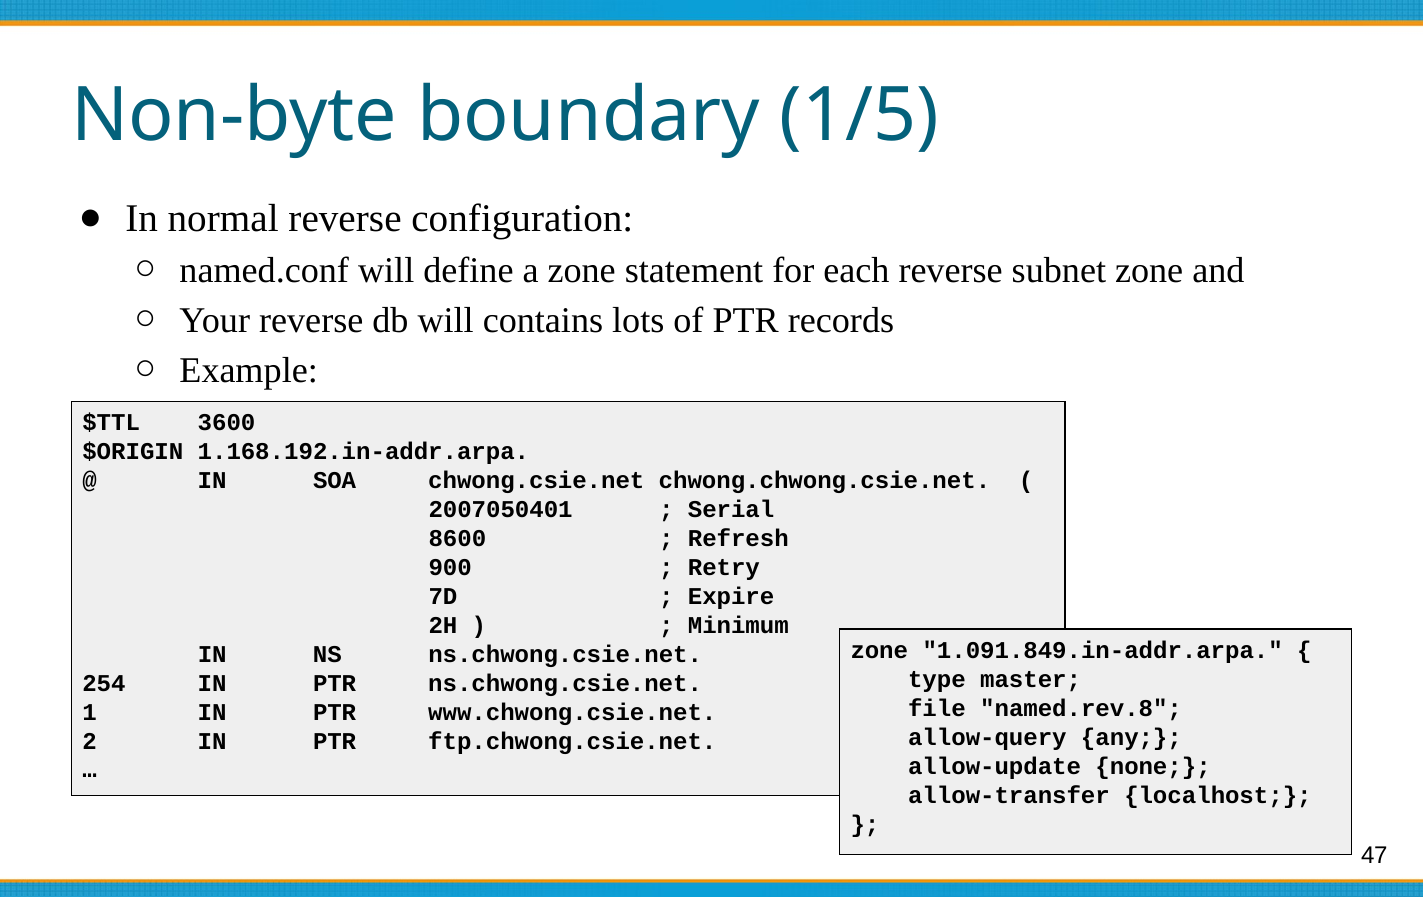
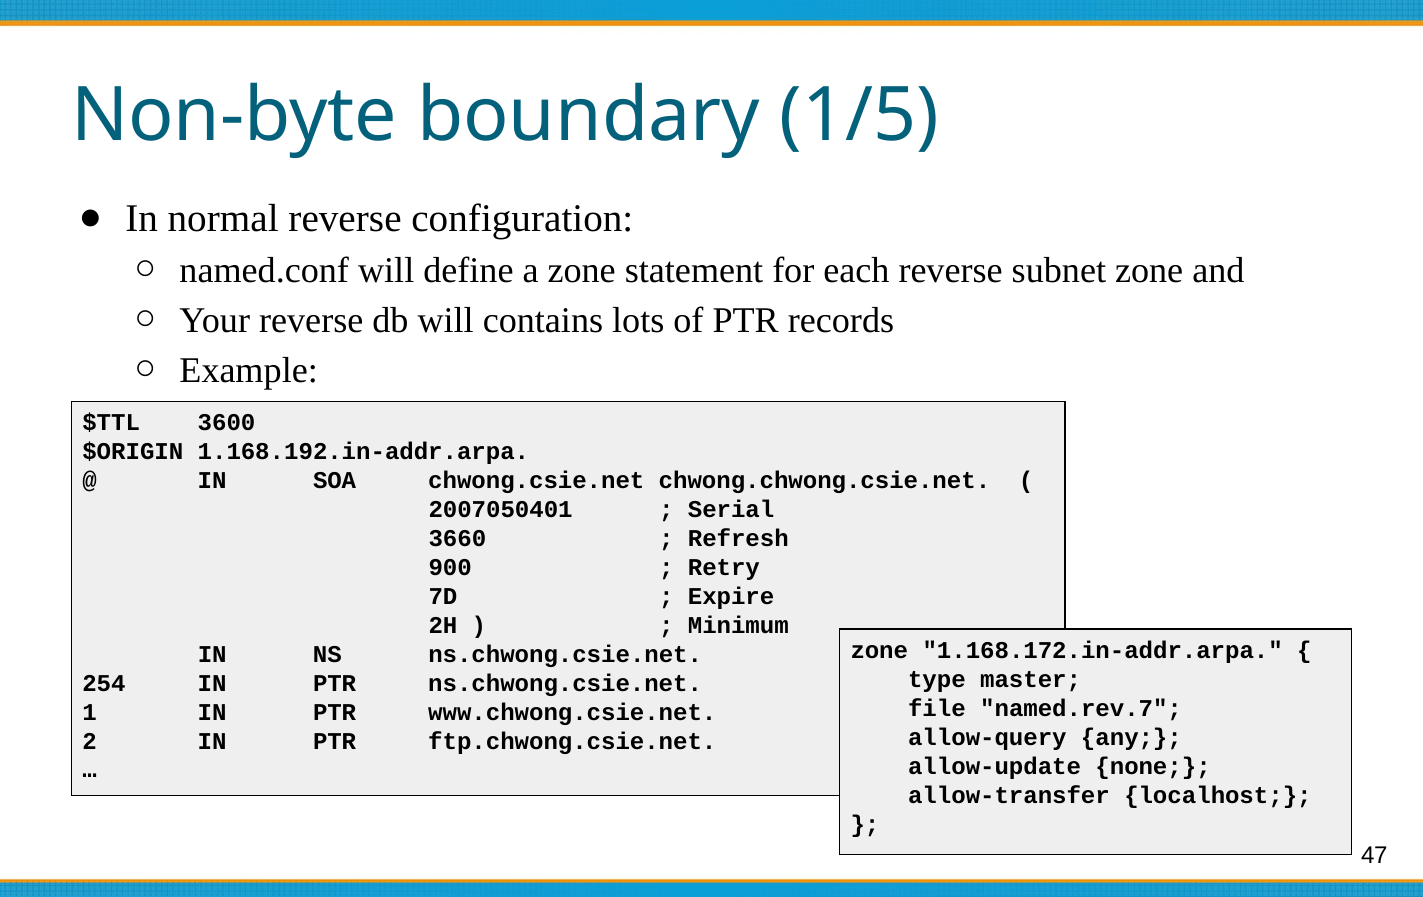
8600: 8600 -> 3660
1.091.849.in-addr.arpa: 1.091.849.in-addr.arpa -> 1.168.172.in-addr.arpa
named.rev.8: named.rev.8 -> named.rev.7
